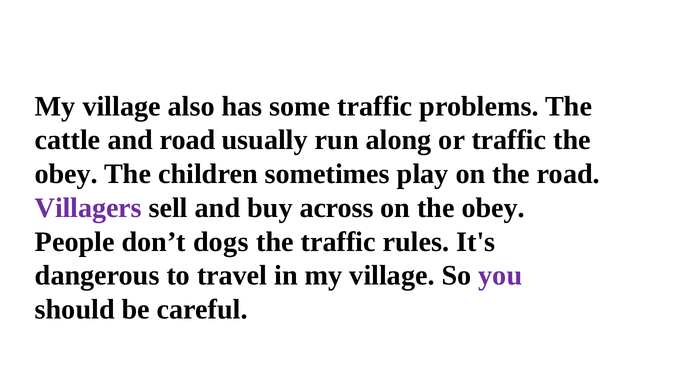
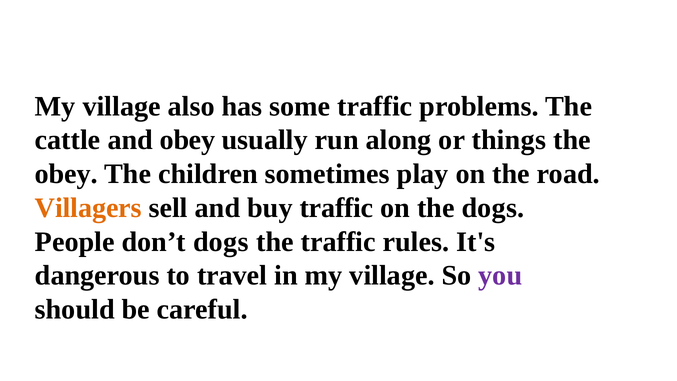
and road: road -> obey
or traffic: traffic -> things
Villagers colour: purple -> orange
buy across: across -> traffic
on the obey: obey -> dogs
